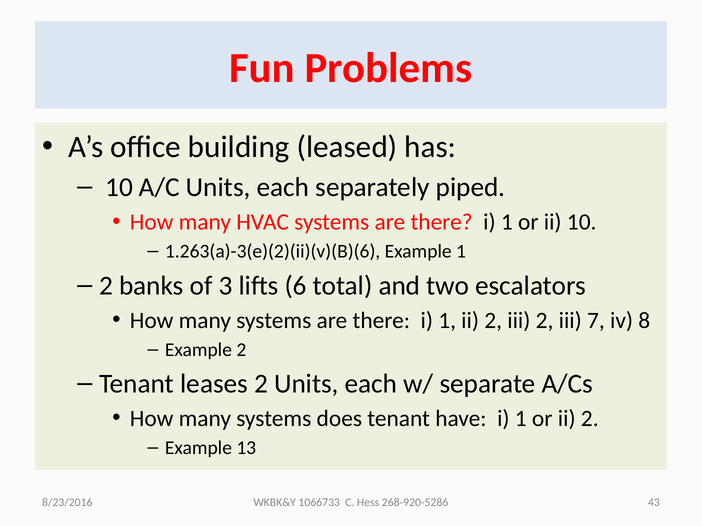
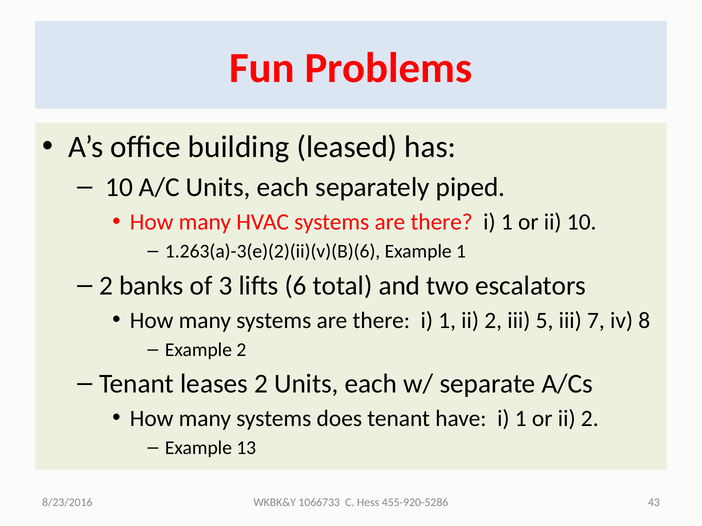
iii 2: 2 -> 5
268-920-5286: 268-920-5286 -> 455-920-5286
